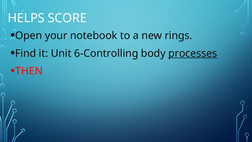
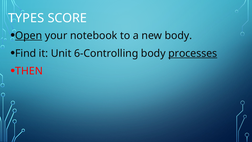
HELPS: HELPS -> TYPES
Open underline: none -> present
new rings: rings -> body
